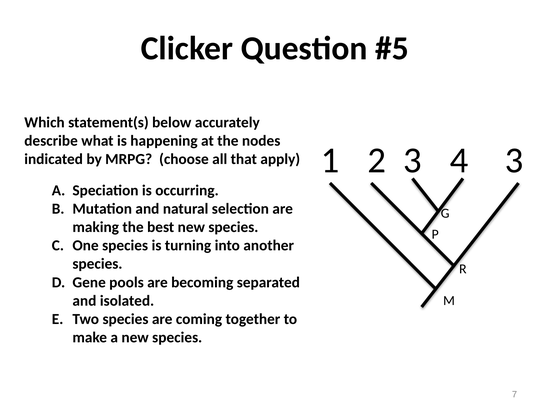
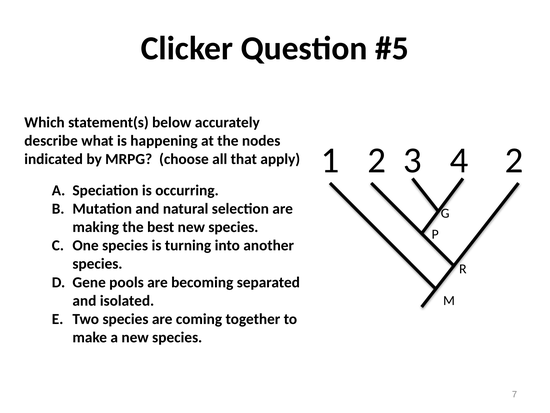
3 at (514, 160): 3 -> 2
